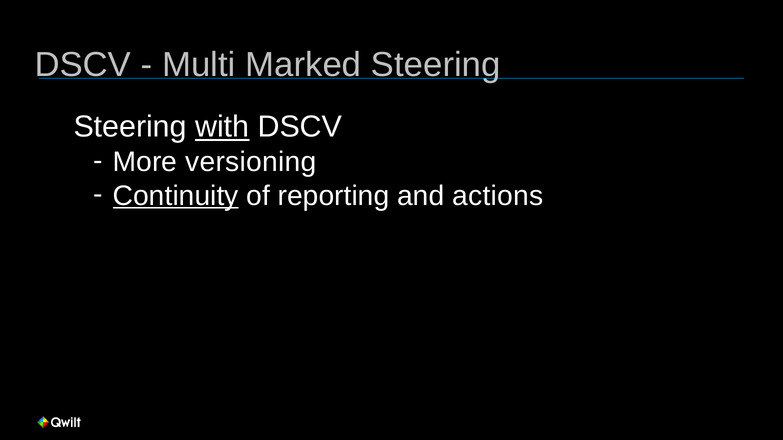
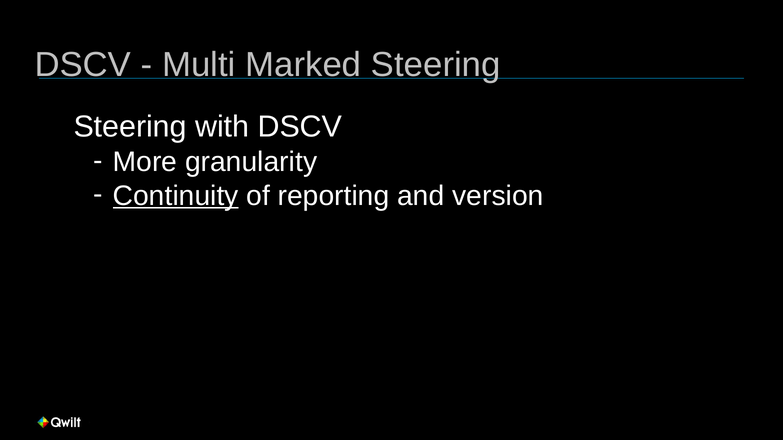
with underline: present -> none
versioning: versioning -> granularity
actions: actions -> version
